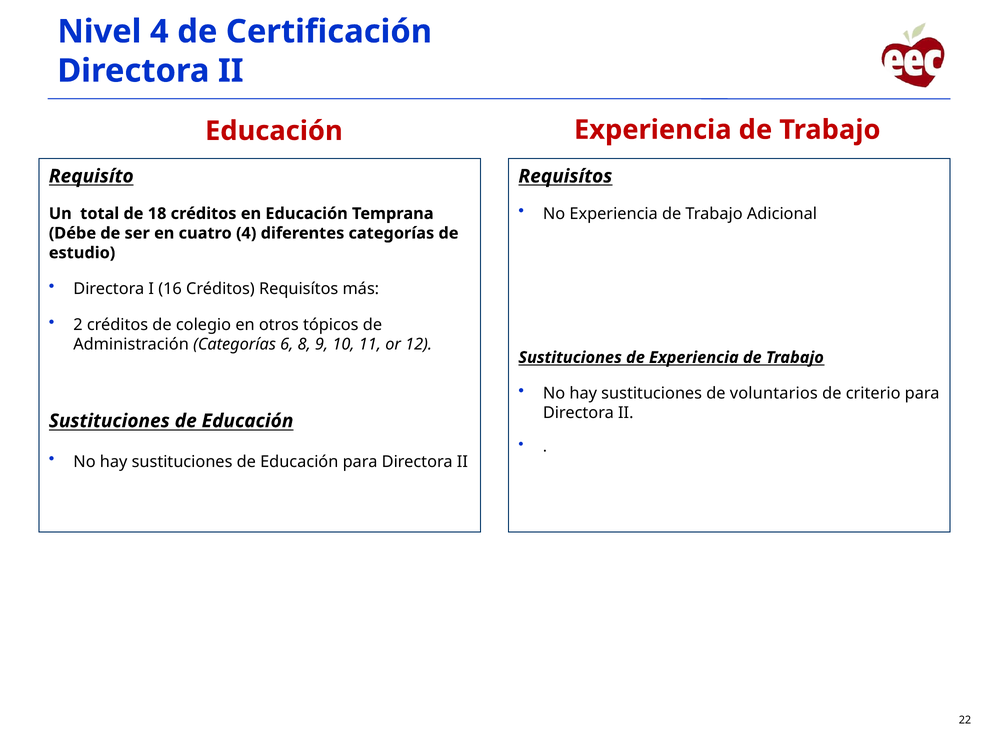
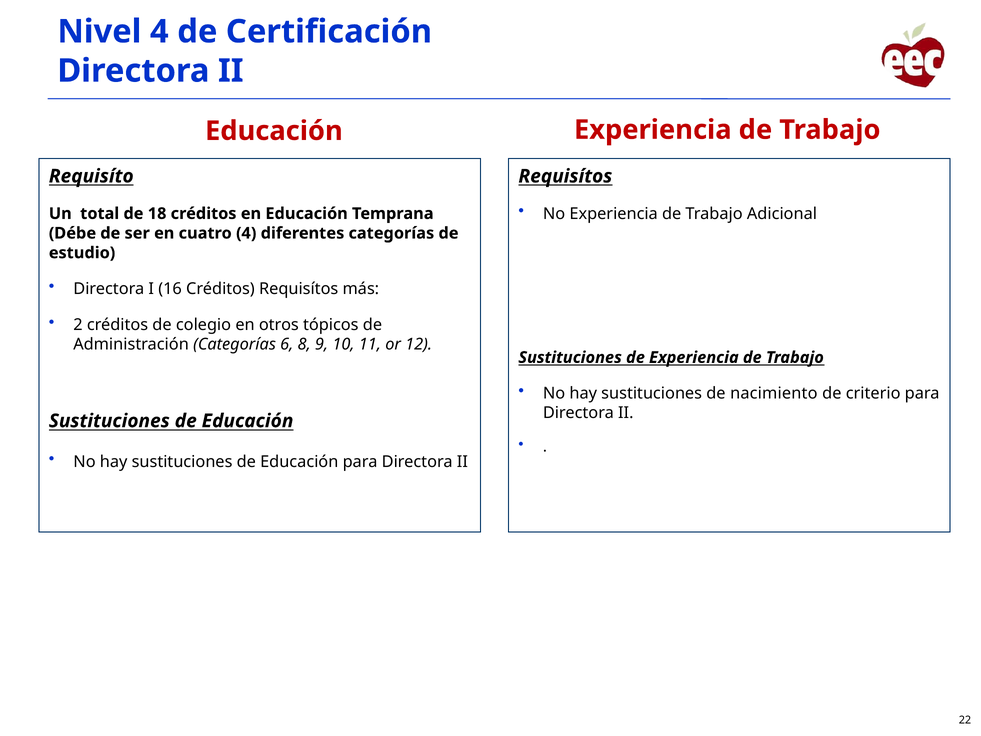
voluntarios: voluntarios -> nacimiento
